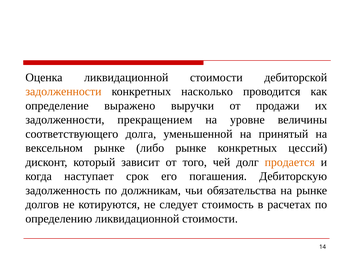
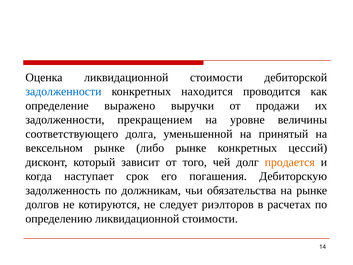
задолженности at (63, 91) colour: orange -> blue
насколько: насколько -> находится
стоимость: стоимость -> риэлторов
